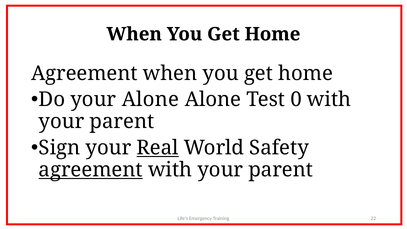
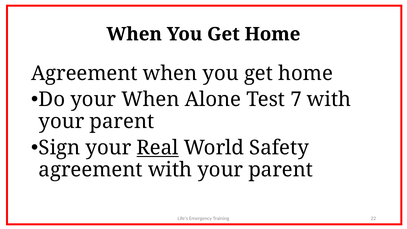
your Alone: Alone -> When
0: 0 -> 7
agreement at (91, 170) underline: present -> none
